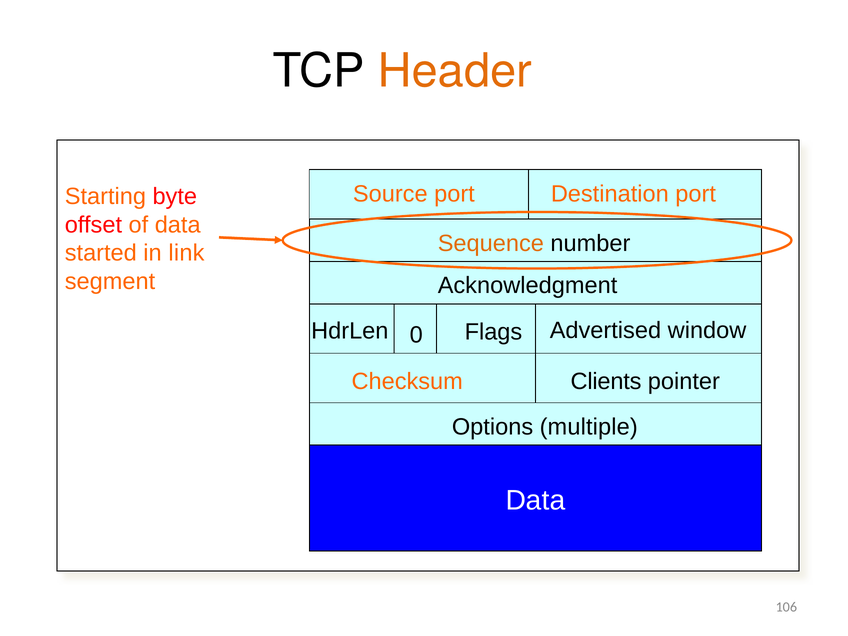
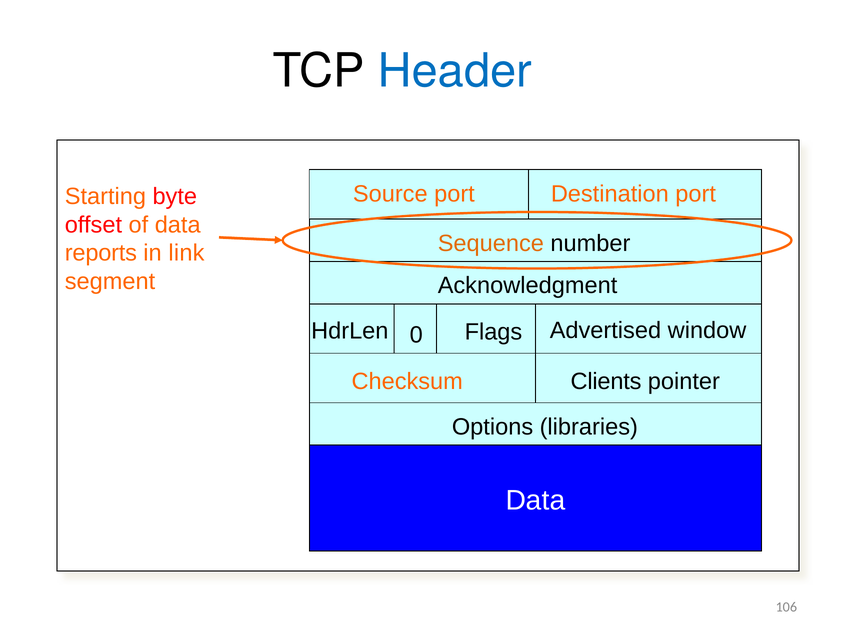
Header colour: orange -> blue
started: started -> reports
multiple: multiple -> libraries
